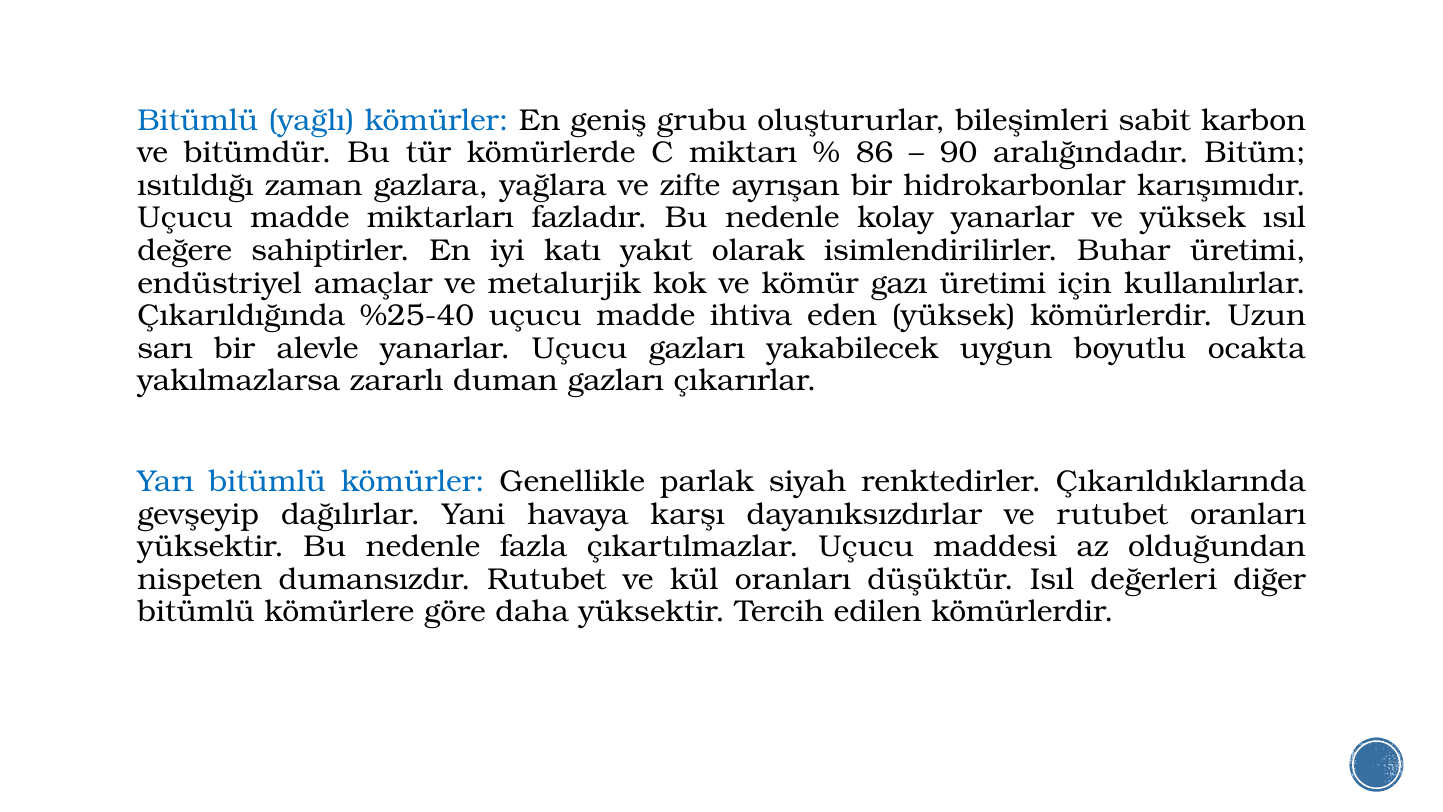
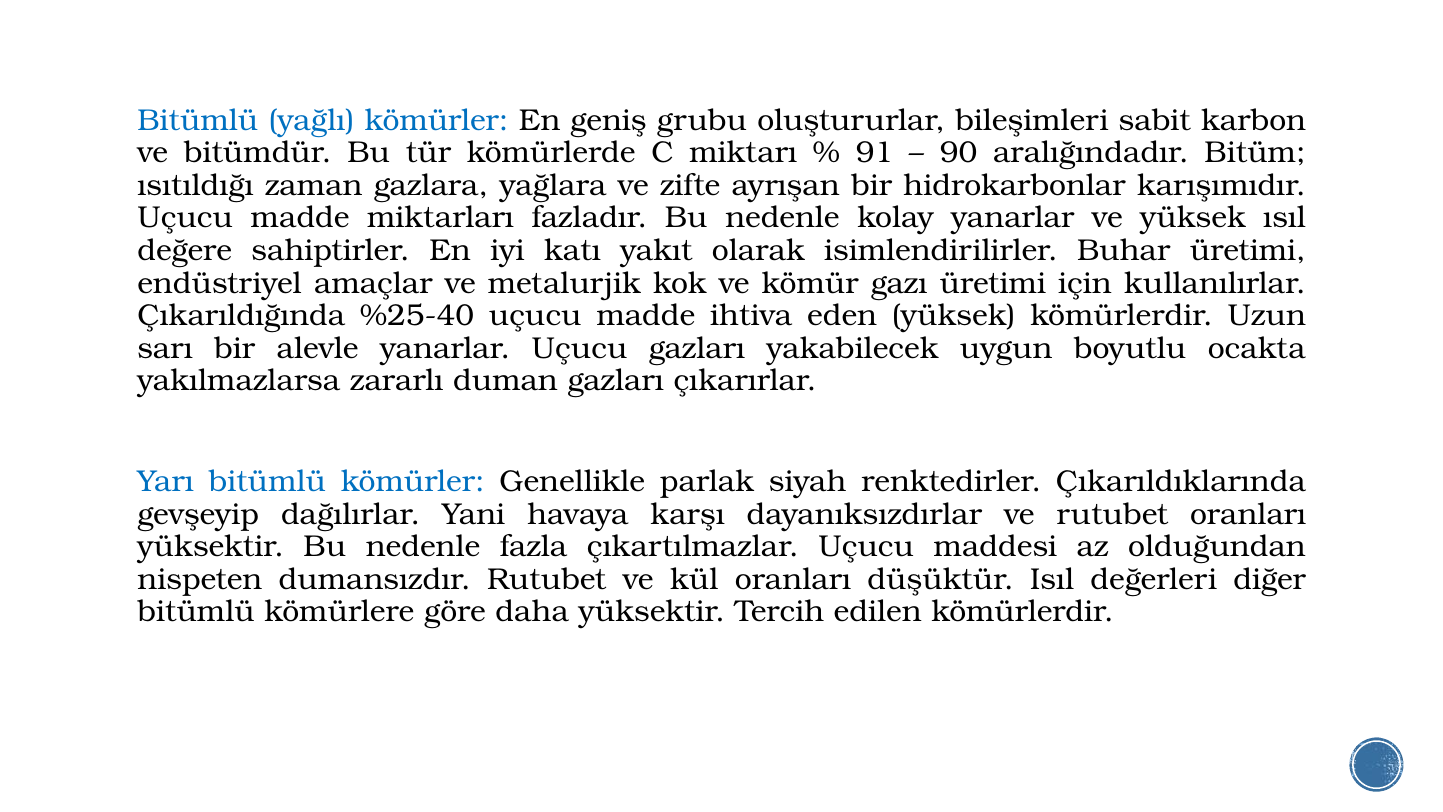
86: 86 -> 91
